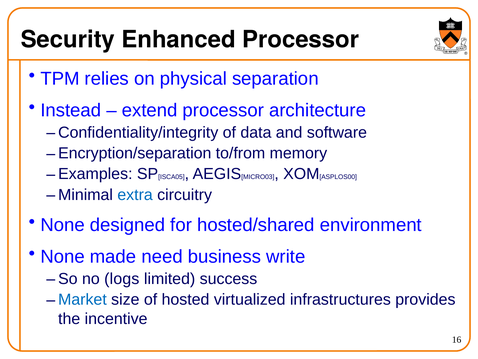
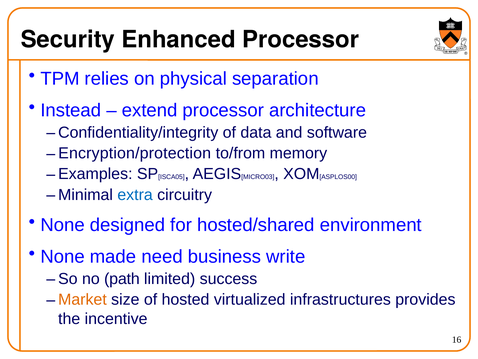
Encryption/separation: Encryption/separation -> Encryption/protection
logs: logs -> path
Market colour: blue -> orange
